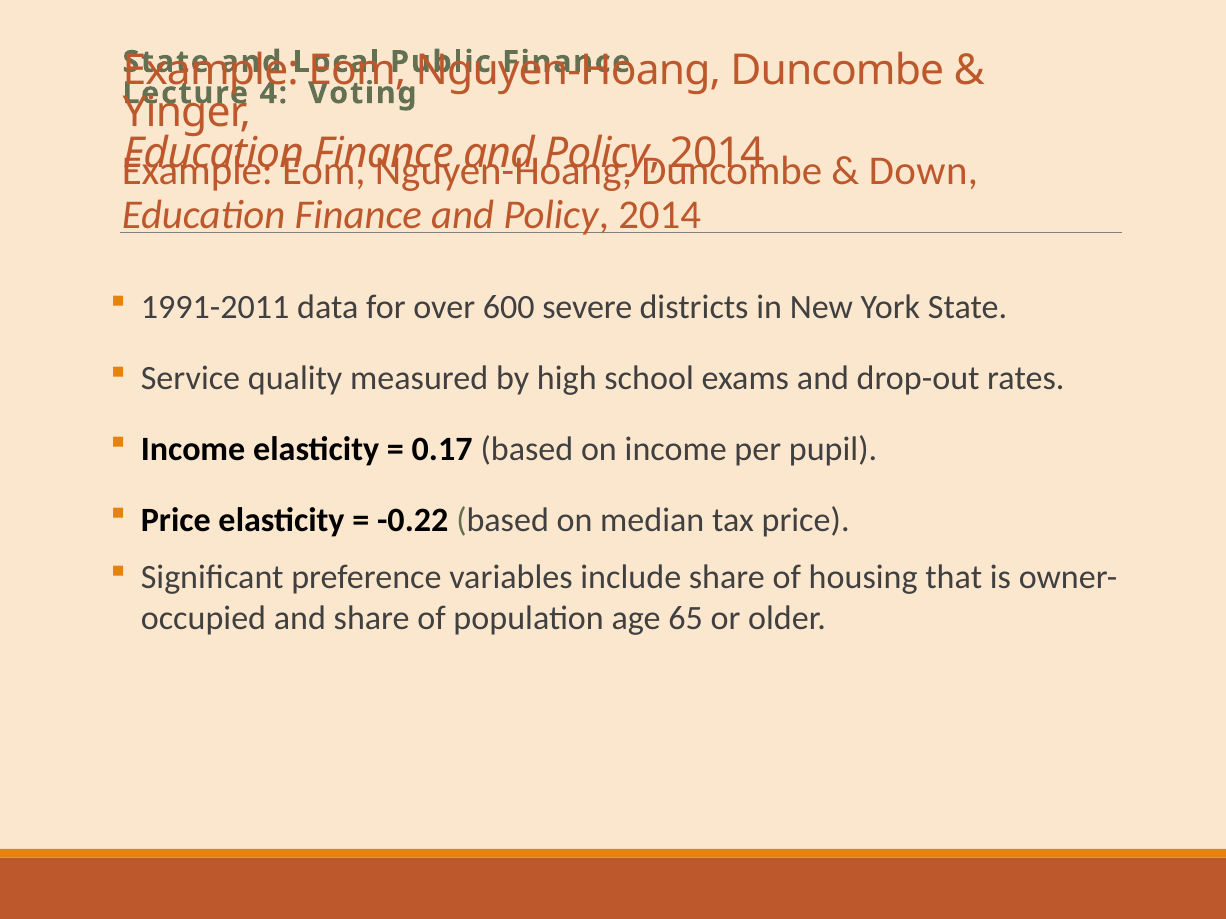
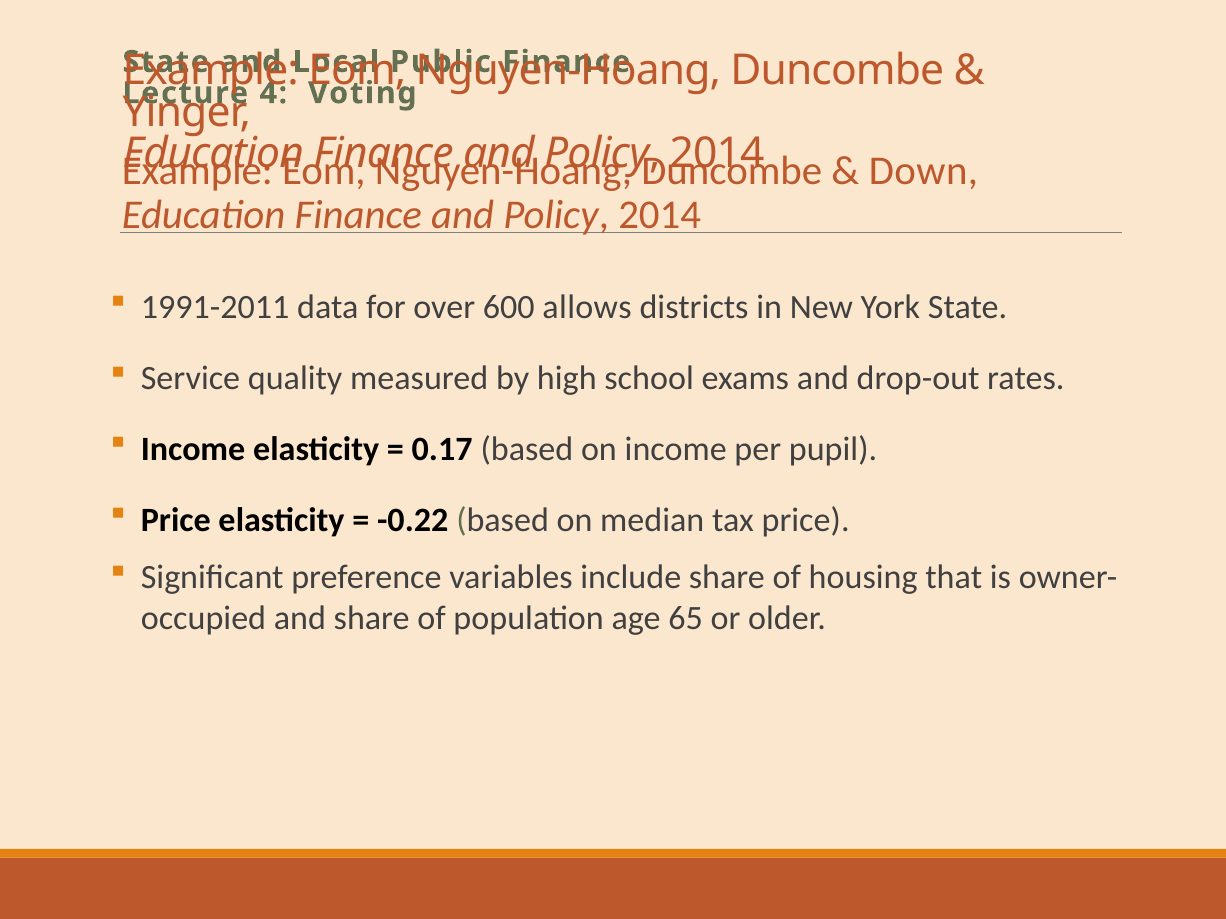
severe: severe -> allows
